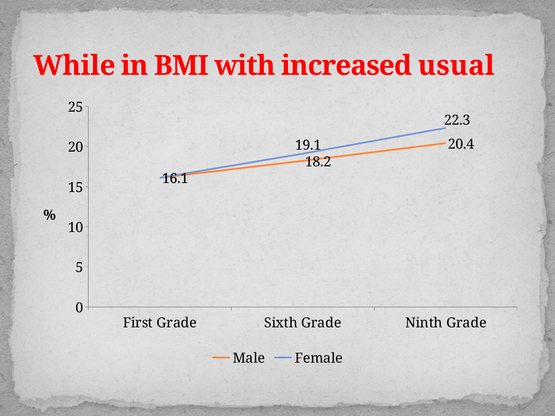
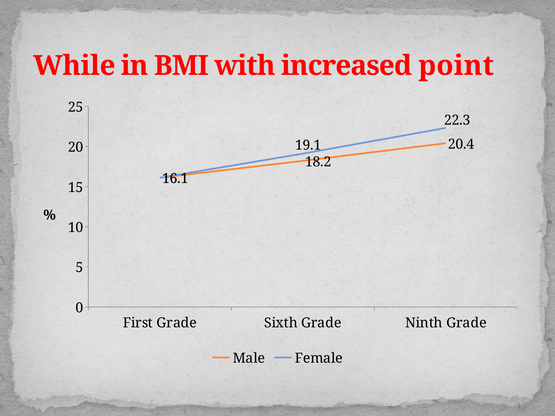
usual: usual -> point
